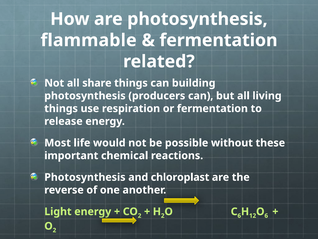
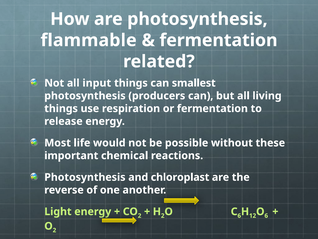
share: share -> input
building: building -> smallest
